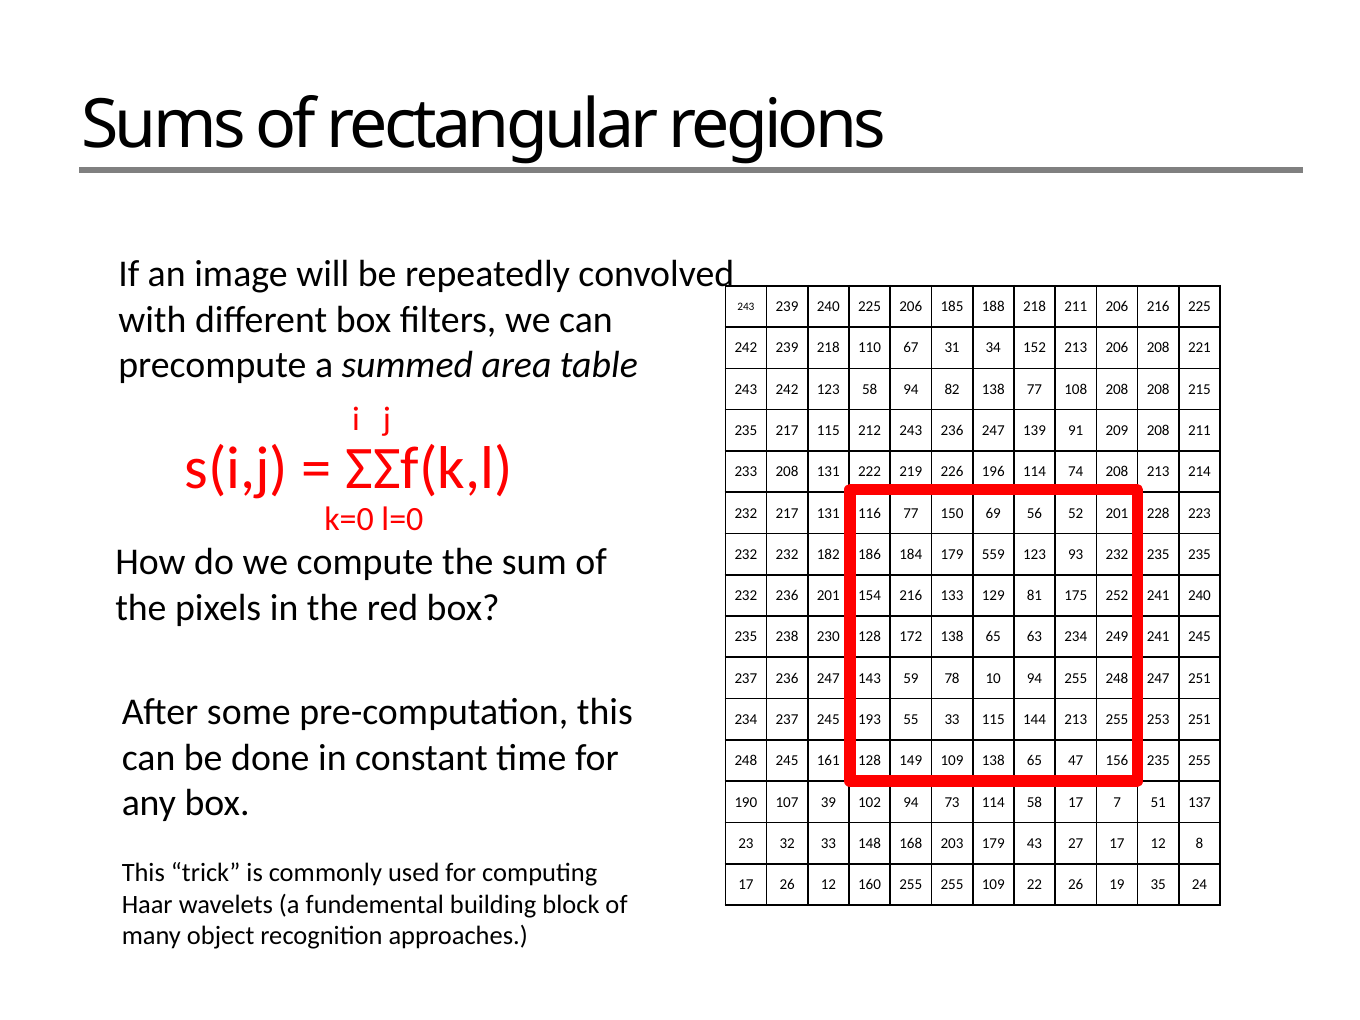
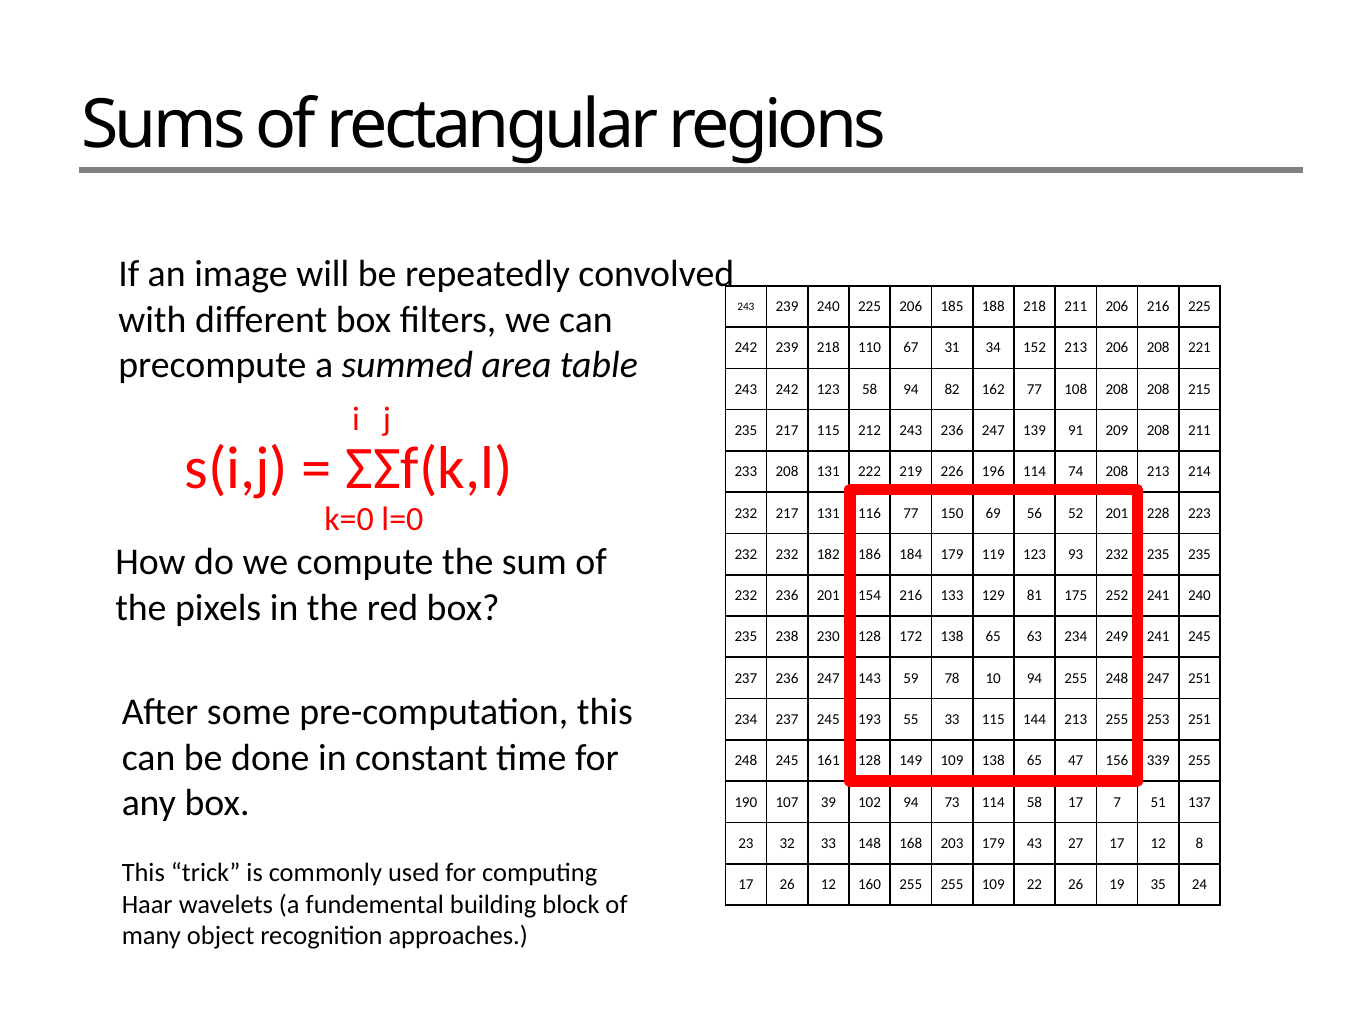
82 138: 138 -> 162
559: 559 -> 119
156 235: 235 -> 339
